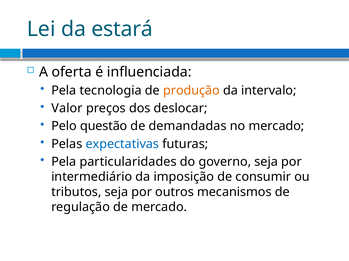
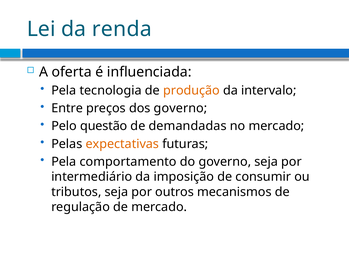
estará: estará -> renda
Valor: Valor -> Entre
dos deslocar: deslocar -> governo
expectativas colour: blue -> orange
particularidades: particularidades -> comportamento
